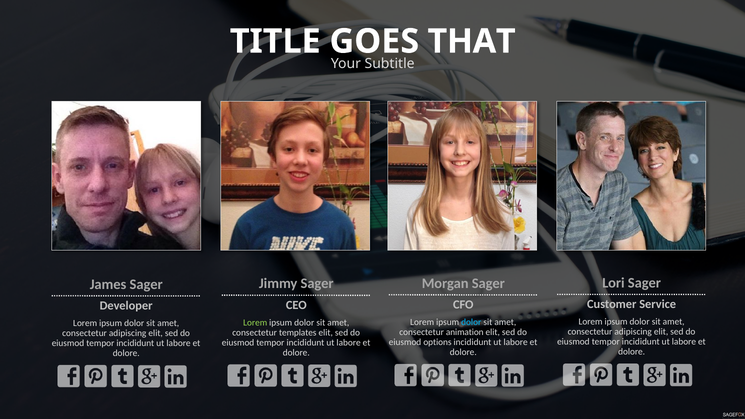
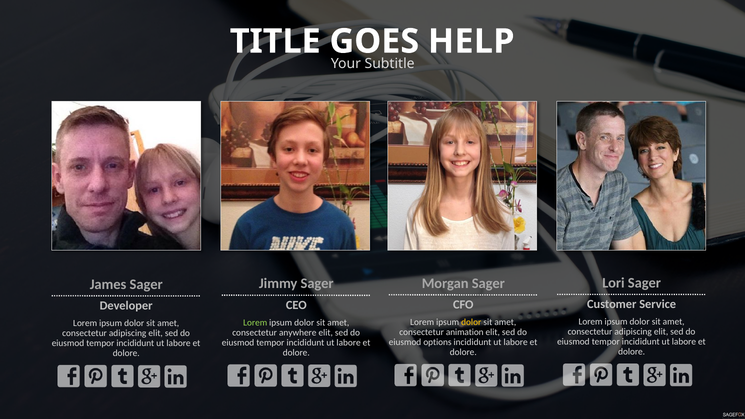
THAT: THAT -> HELP
dolor at (471, 322) colour: light blue -> yellow
templates: templates -> anywhere
